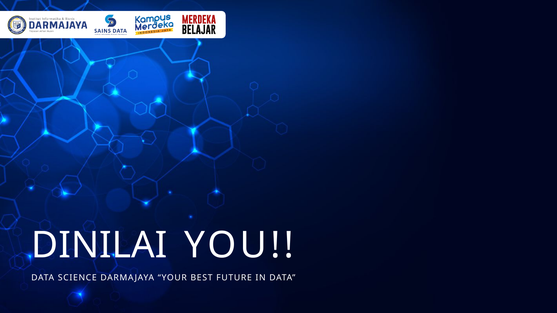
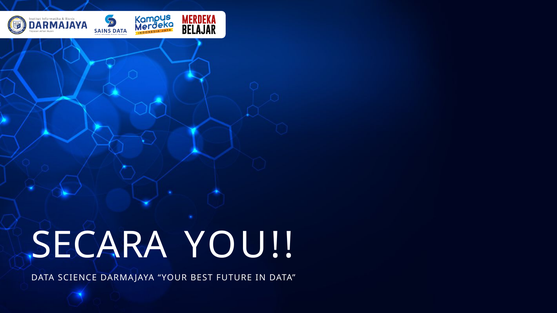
DINILAI: DINILAI -> SECARA
